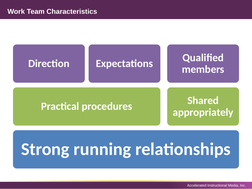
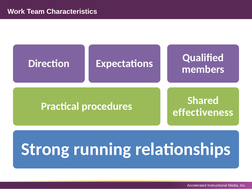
appropriately: appropriately -> effectiveness
